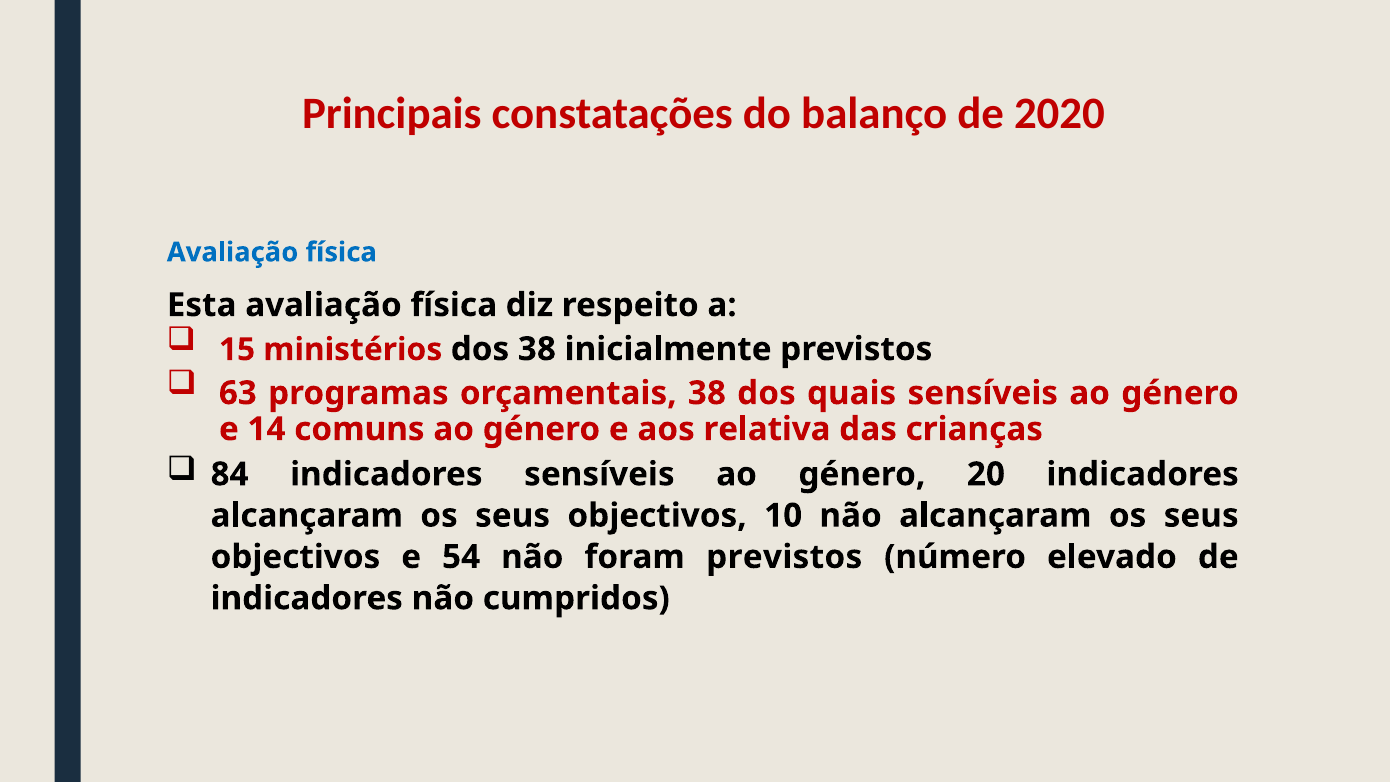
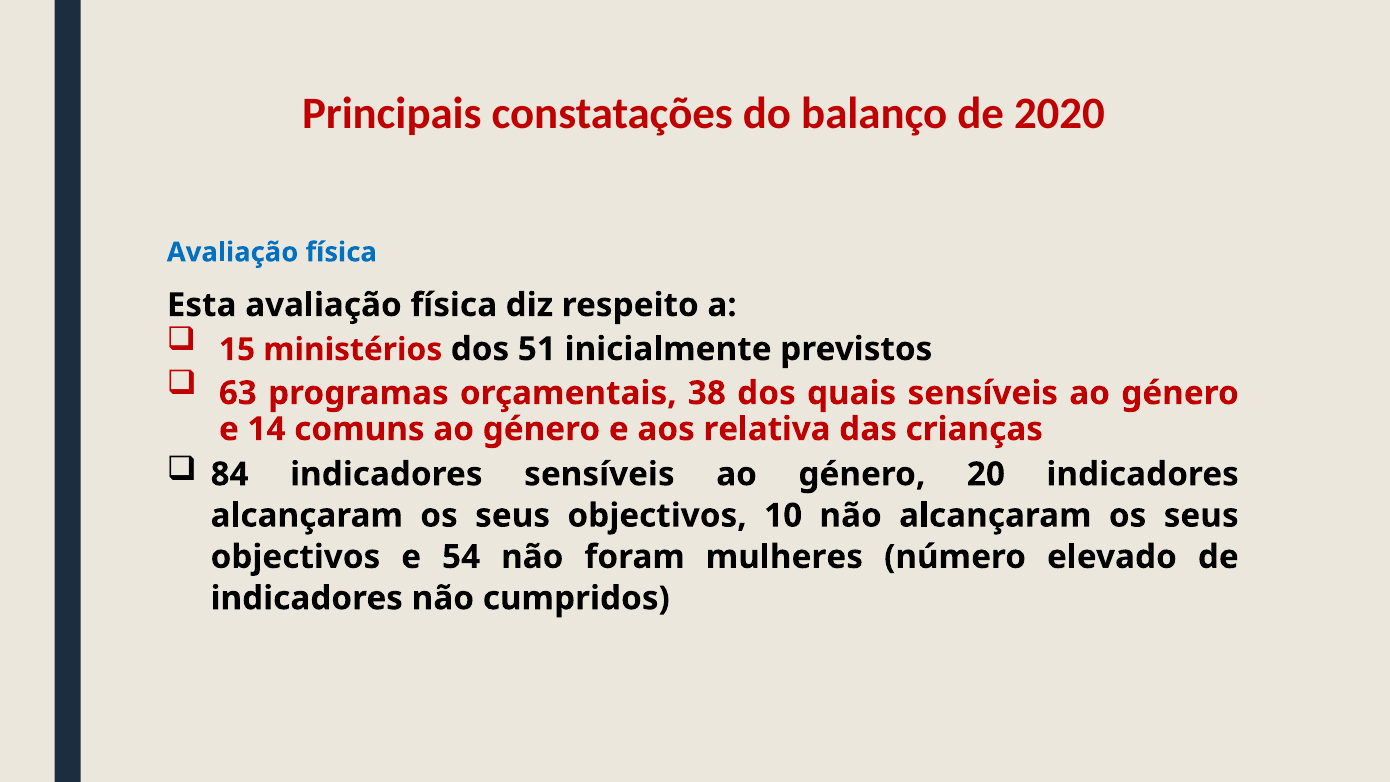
dos 38: 38 -> 51
foram previstos: previstos -> mulheres
